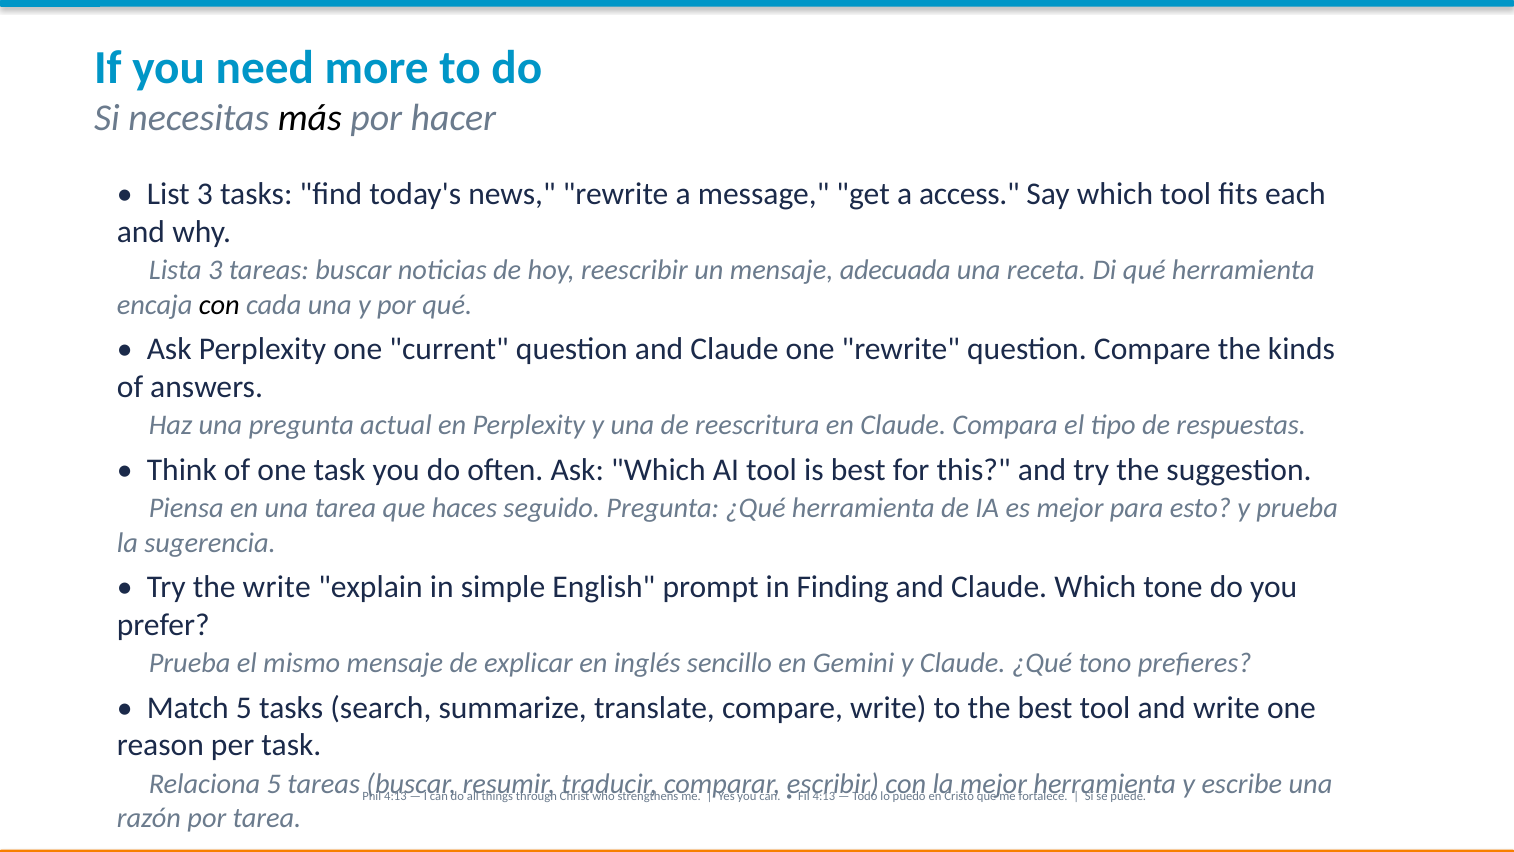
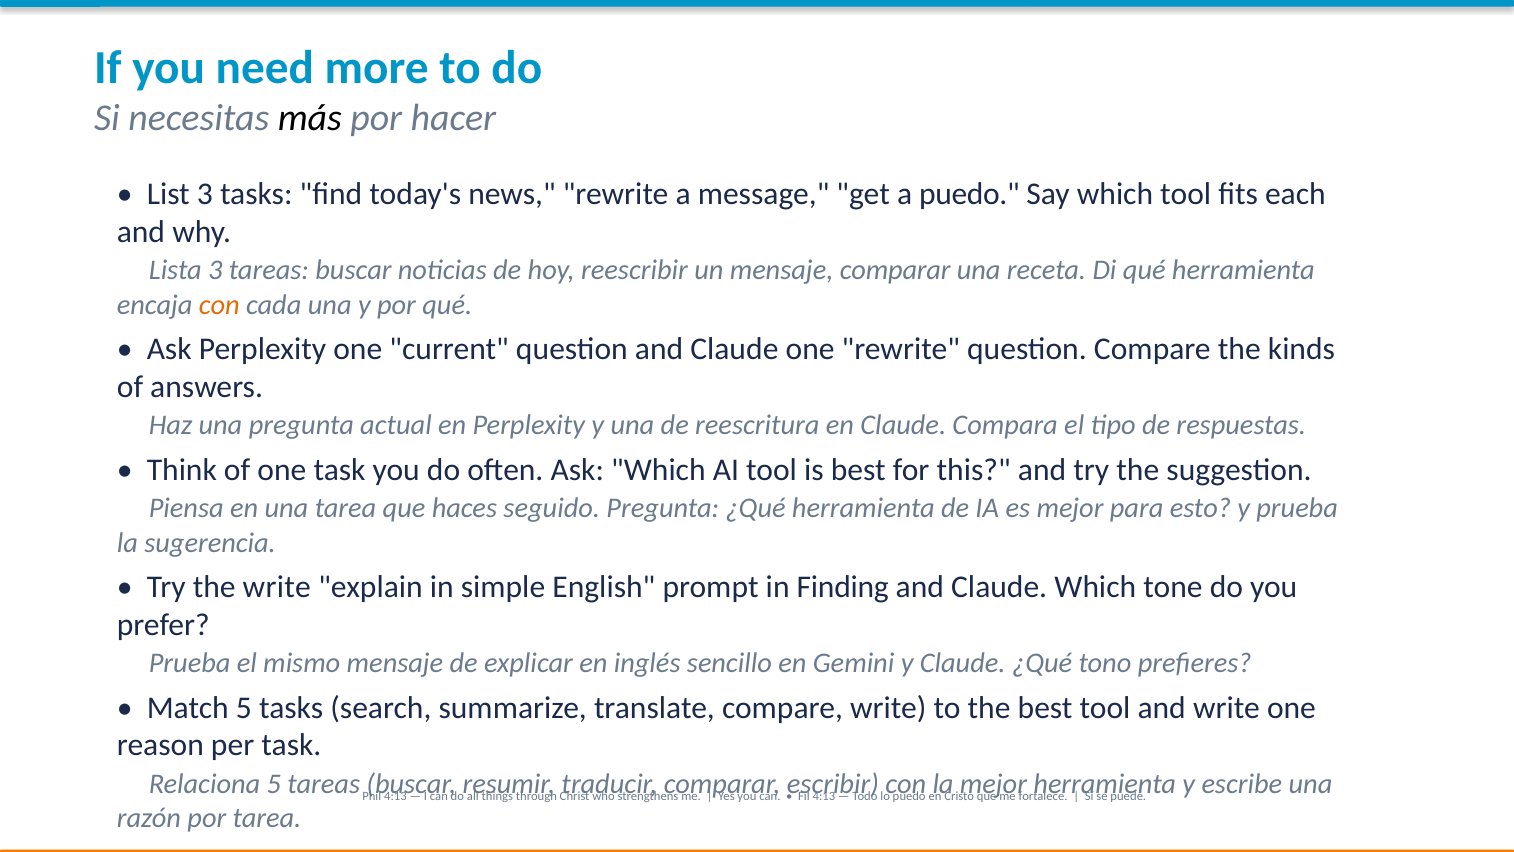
a access: access -> puedo
mensaje adecuada: adecuada -> comparar
con at (219, 305) colour: black -> orange
